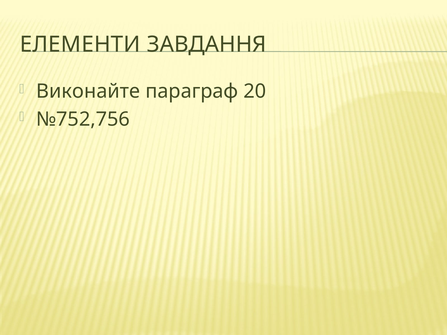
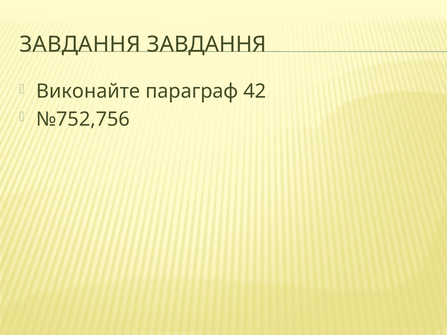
ЕЛЕМЕНТИ at (80, 44): ЕЛЕМЕНТИ -> ЗАВДАННЯ
20: 20 -> 42
